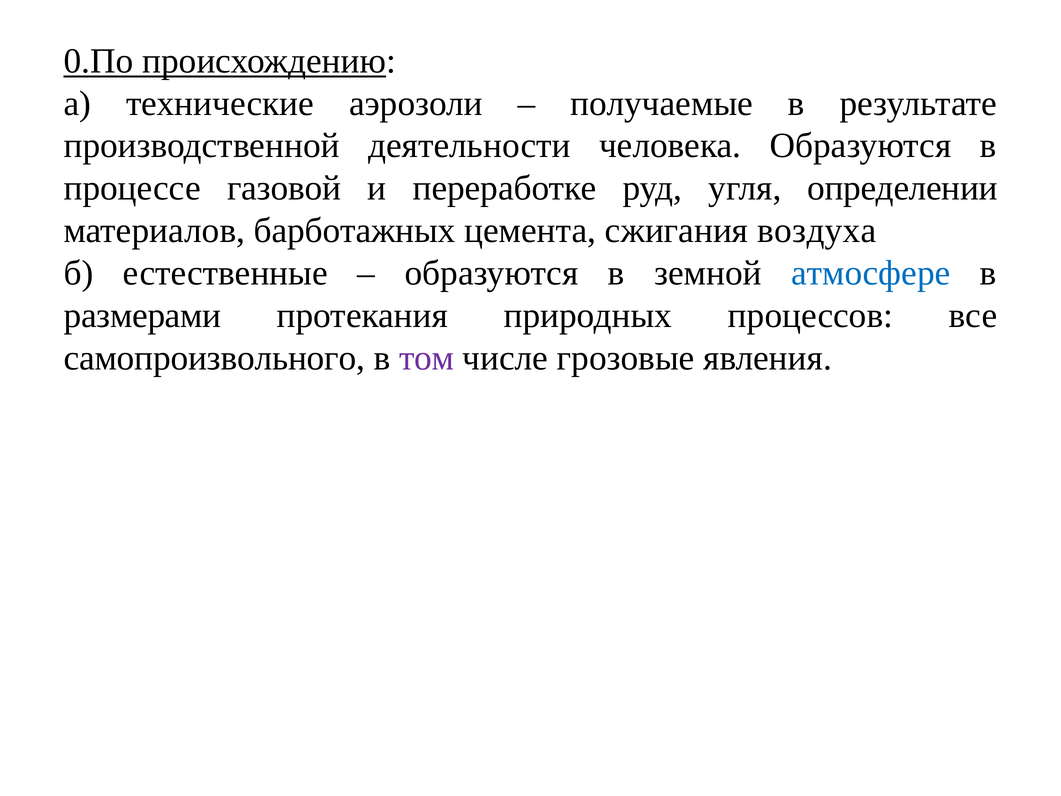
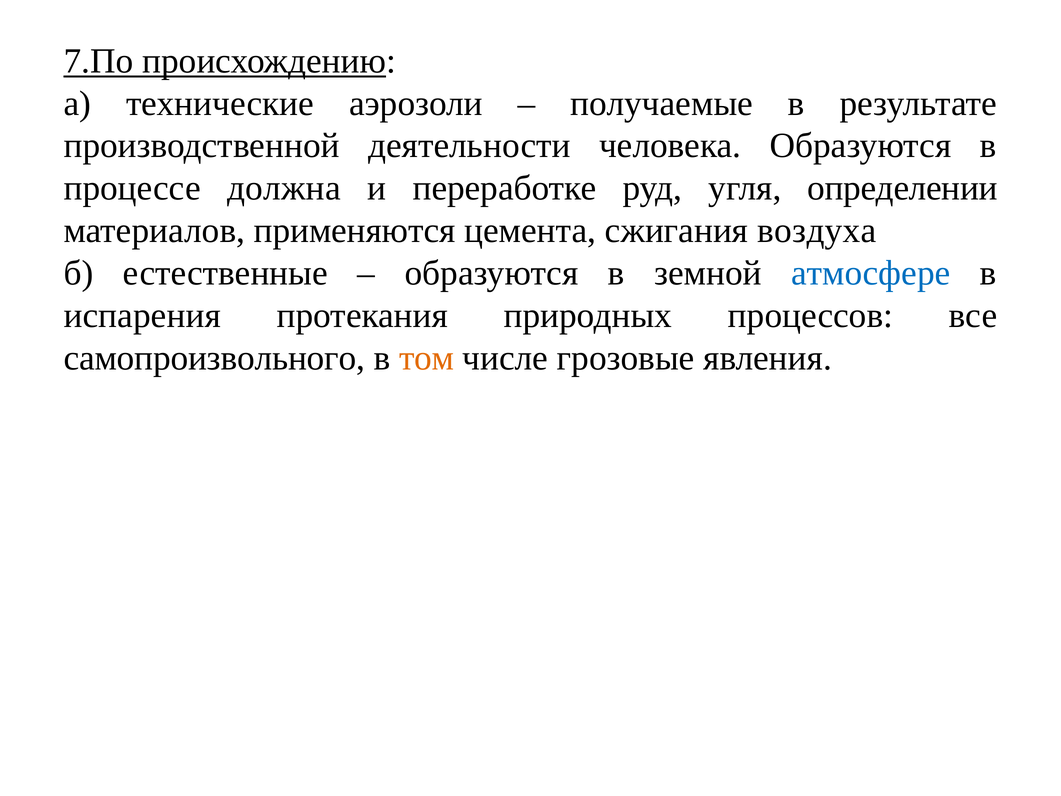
0.По: 0.По -> 7.По
газовой: газовой -> должна
барботажных: барботажных -> применяются
размерами: размерами -> испарения
том colour: purple -> orange
